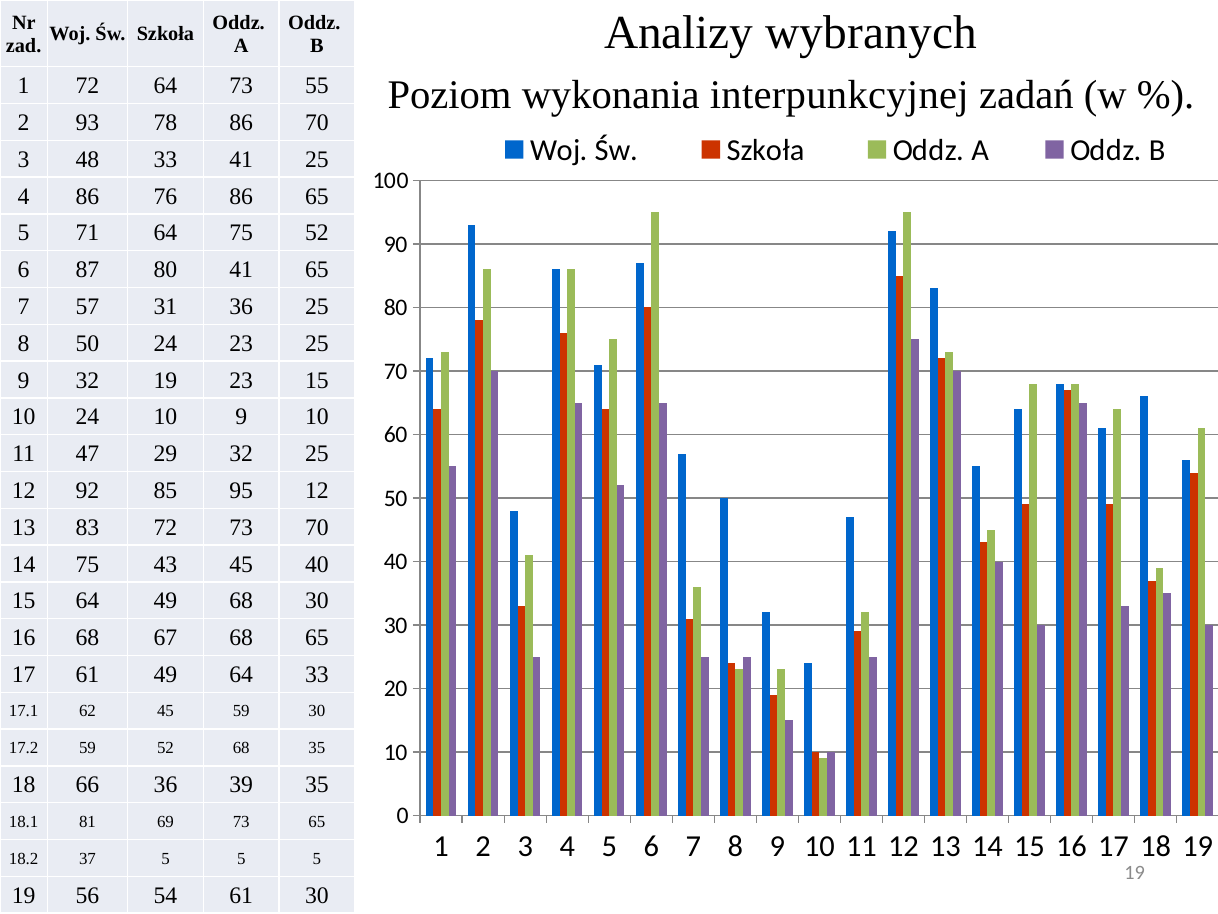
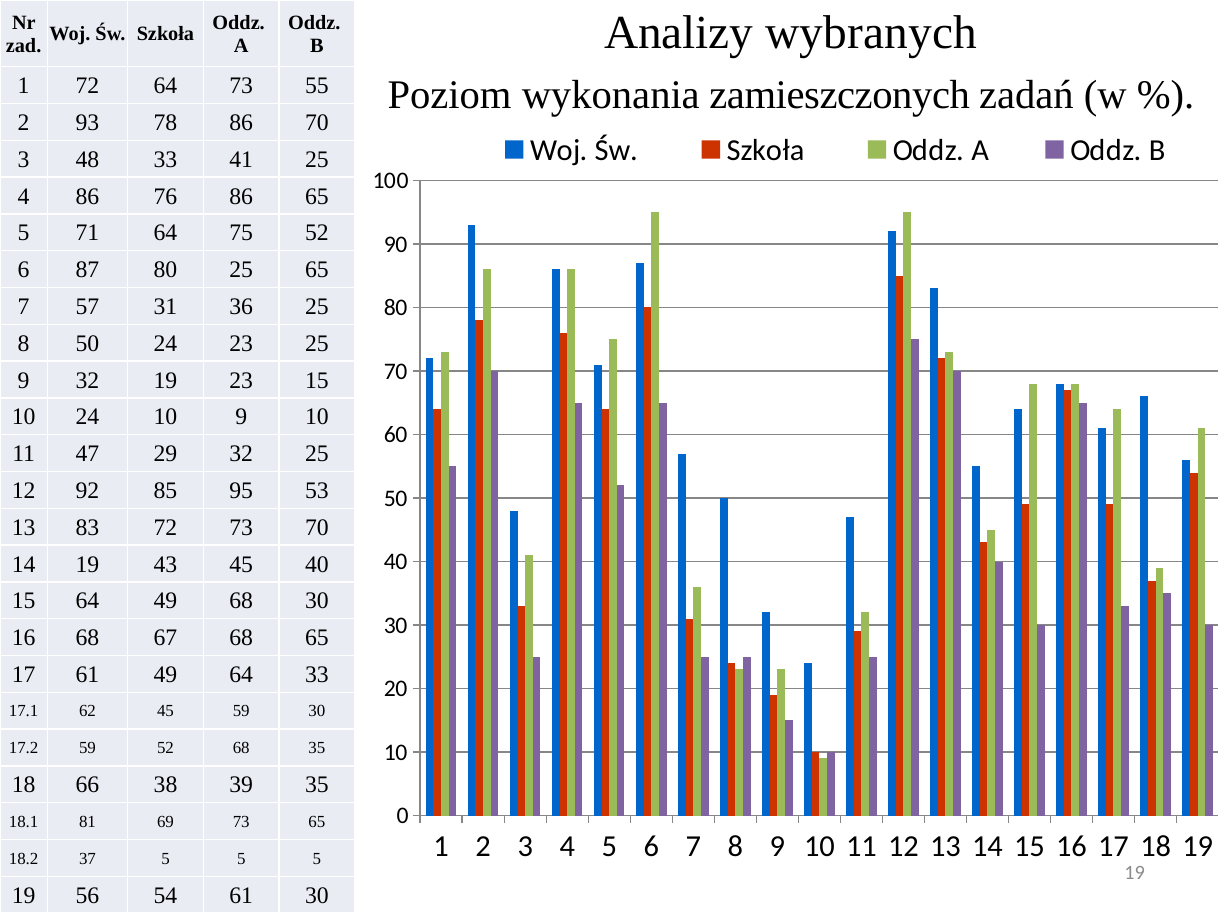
interpunkcyjnej: interpunkcyjnej -> zamieszczonych
80 41: 41 -> 25
95 12: 12 -> 53
14 75: 75 -> 19
66 36: 36 -> 38
